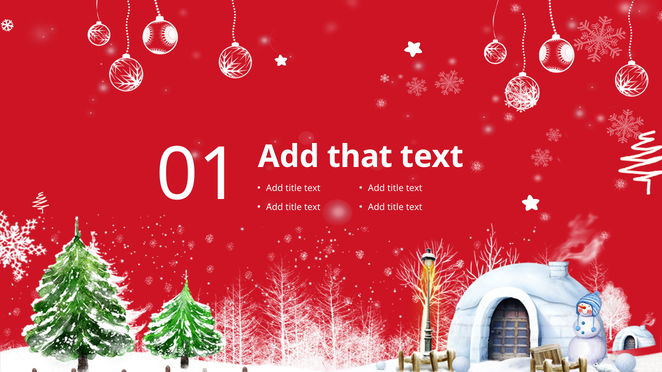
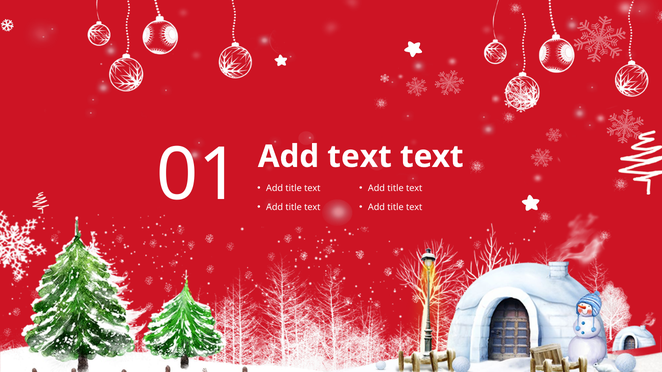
Add that: that -> text
